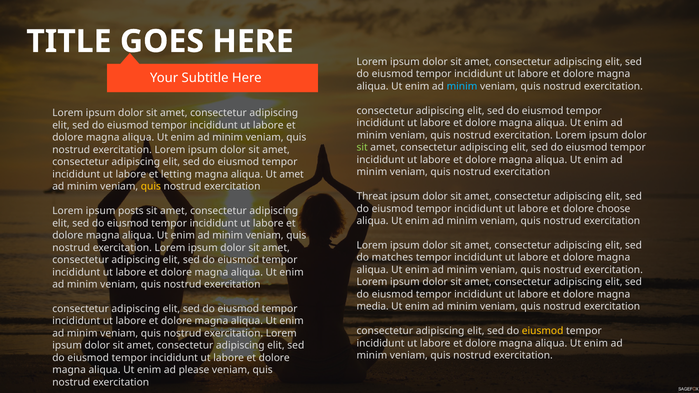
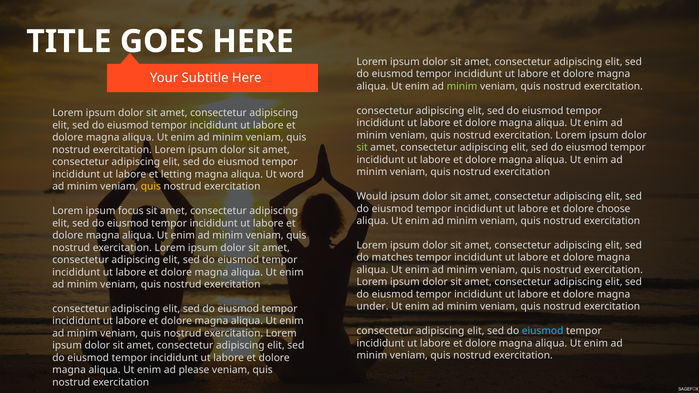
minim at (462, 86) colour: light blue -> light green
Ut amet: amet -> word
Threat: Threat -> Would
posts: posts -> focus
media: media -> under
eiusmod at (543, 331) colour: yellow -> light blue
